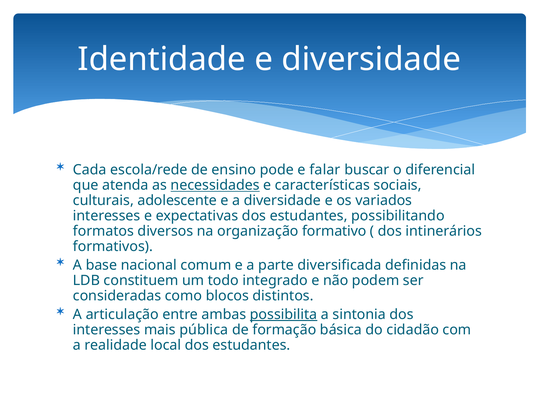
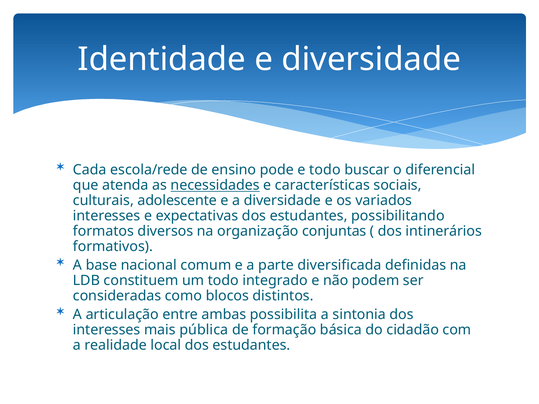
e falar: falar -> todo
formativo: formativo -> conjuntas
possibilita underline: present -> none
